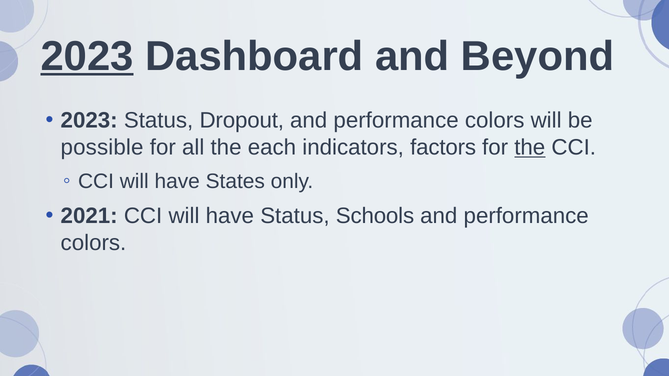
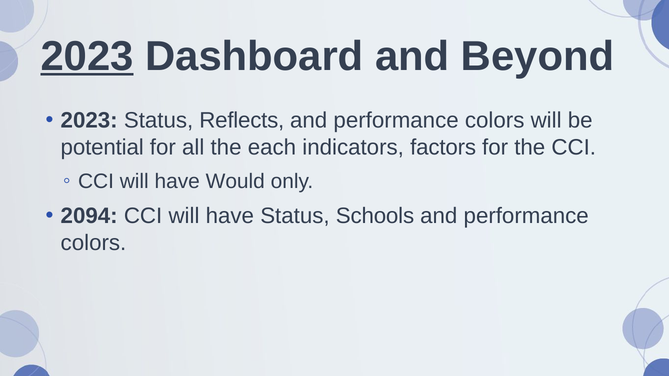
Dropout: Dropout -> Reflects
possible: possible -> potential
the at (530, 148) underline: present -> none
States: States -> Would
2021: 2021 -> 2094
